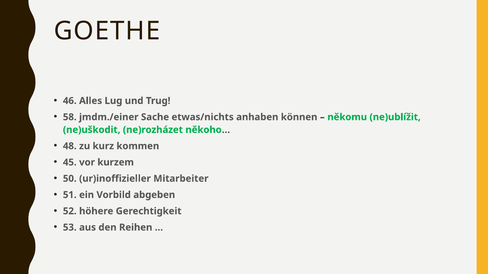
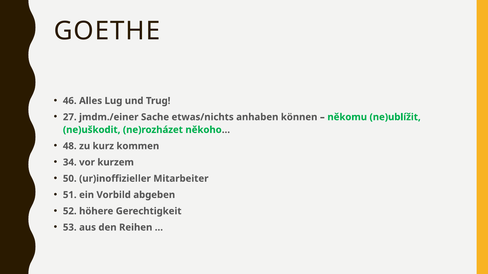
58: 58 -> 27
45: 45 -> 34
